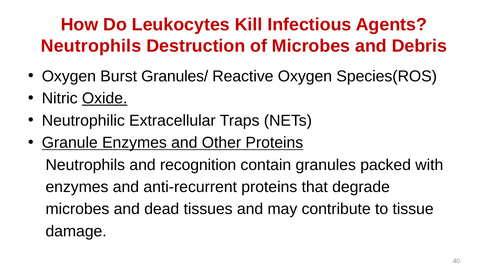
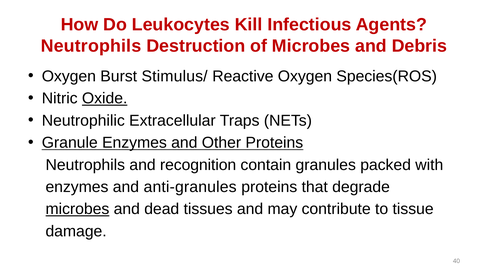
Granules/: Granules/ -> Stimulus/
anti-recurrent: anti-recurrent -> anti-granules
microbes at (77, 209) underline: none -> present
